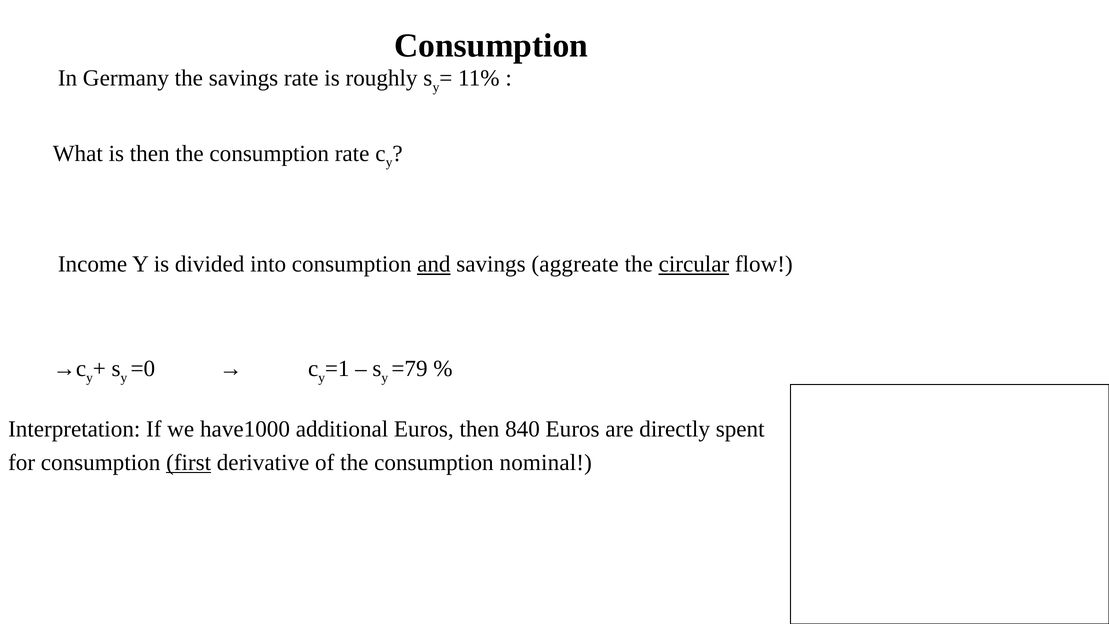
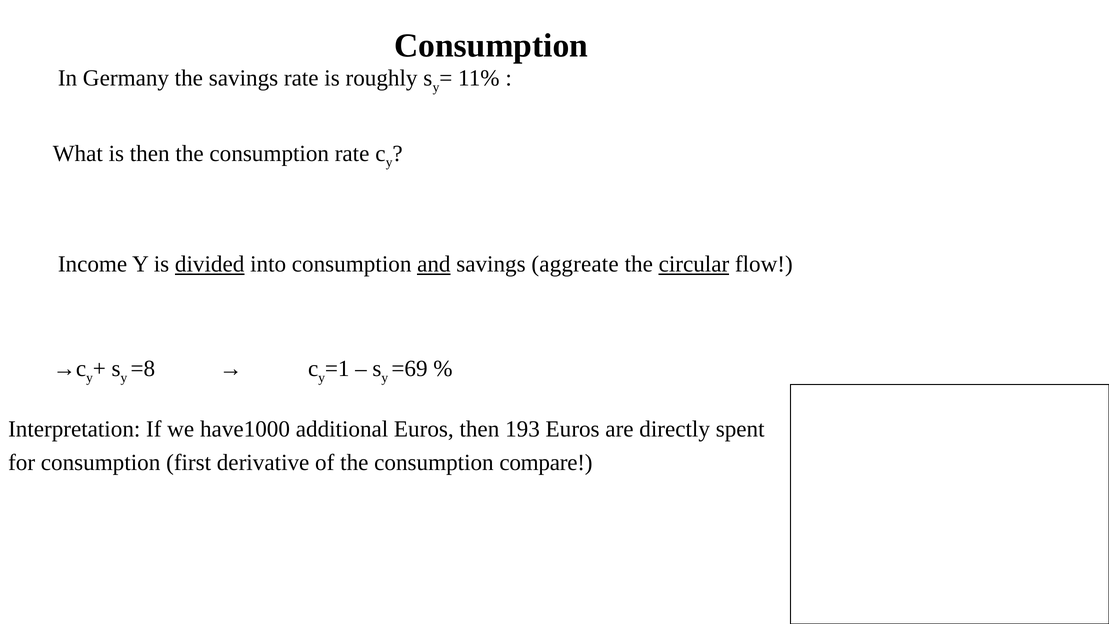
divided underline: none -> present
=0: =0 -> =8
=79: =79 -> =69
840: 840 -> 193
first underline: present -> none
nominal: nominal -> compare
